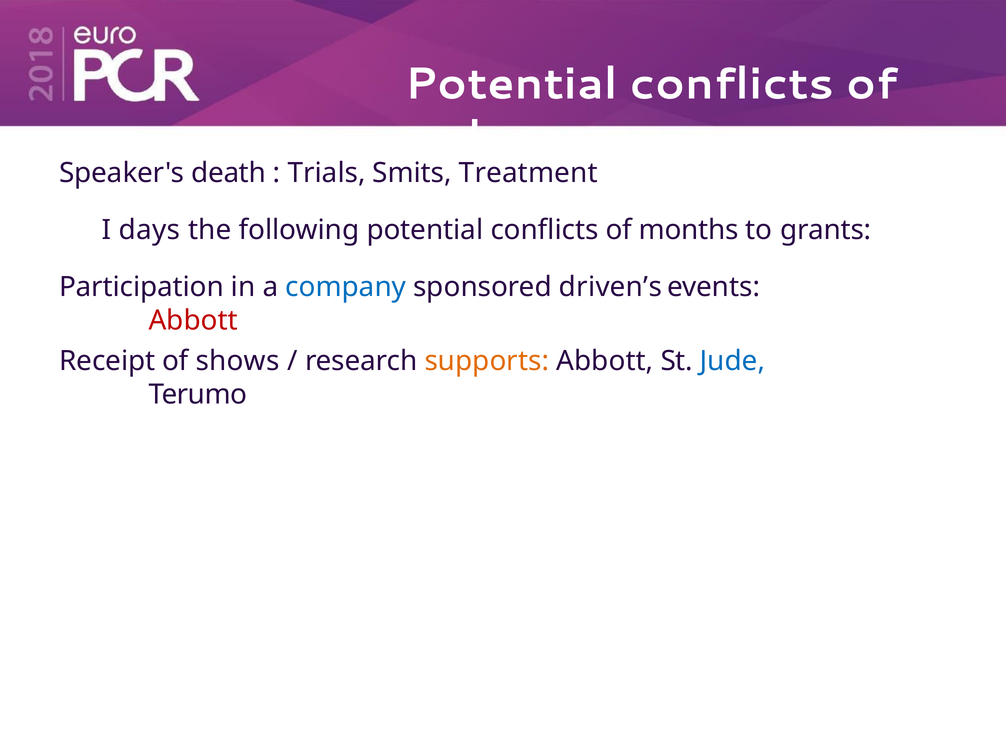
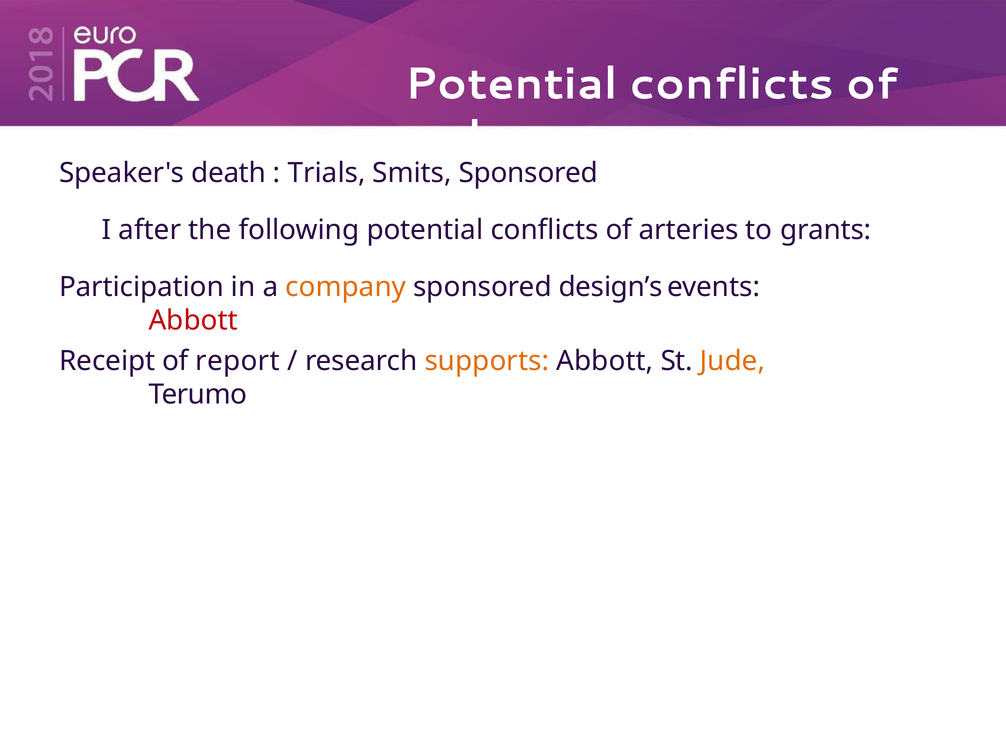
Smits Treatment: Treatment -> Sponsored
days: days -> after
months: months -> arteries
company colour: blue -> orange
driven’s: driven’s -> design’s
shows: shows -> report
Jude colour: blue -> orange
